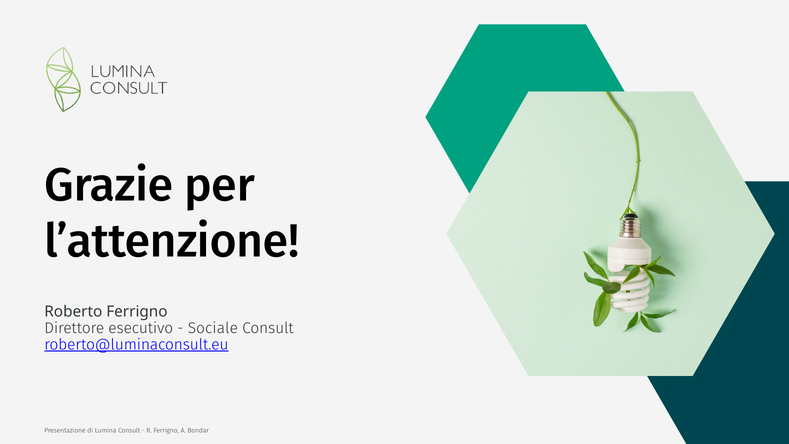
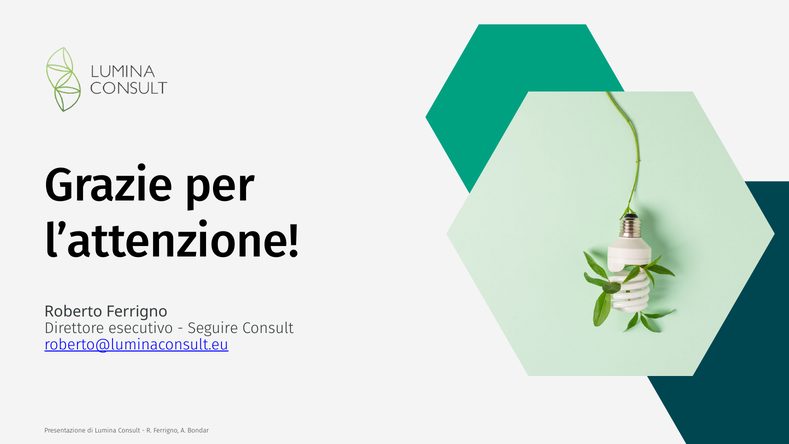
Sociale: Sociale -> Seguire
